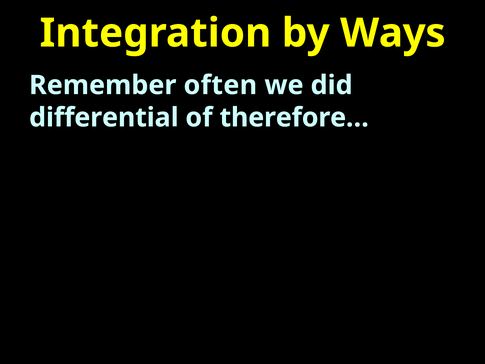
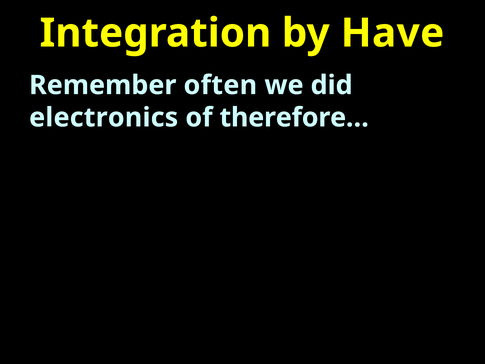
Ways: Ways -> Have
differential: differential -> electronics
